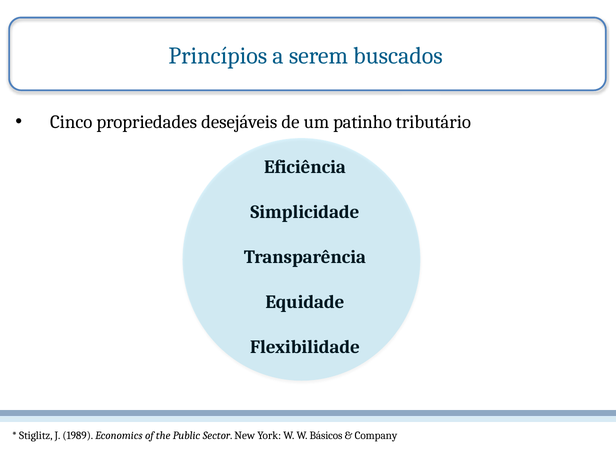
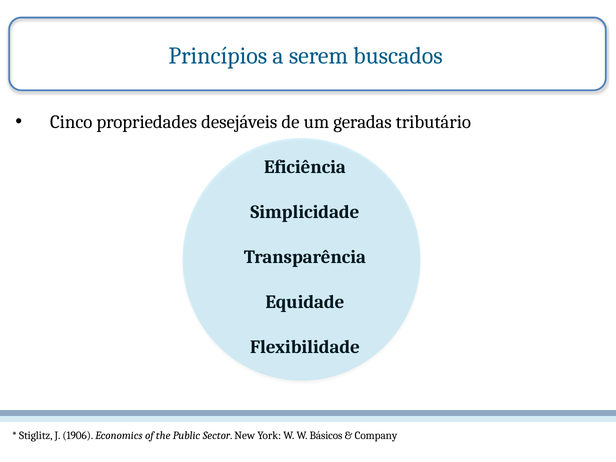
patinho: patinho -> geradas
1989: 1989 -> 1906
